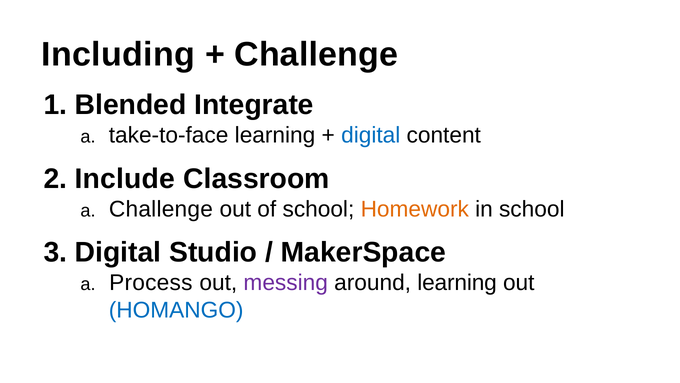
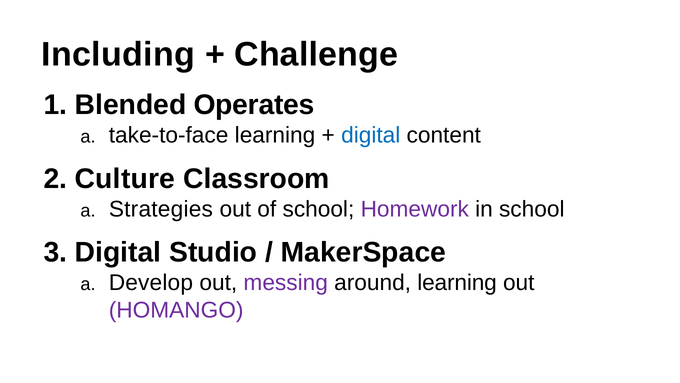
Integrate: Integrate -> Operates
Include: Include -> Culture
Challenge at (161, 209): Challenge -> Strategies
Homework colour: orange -> purple
Process: Process -> Develop
HOMANGO colour: blue -> purple
